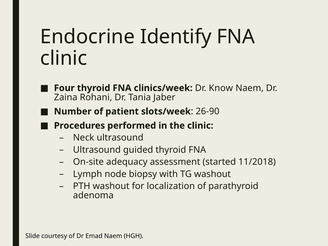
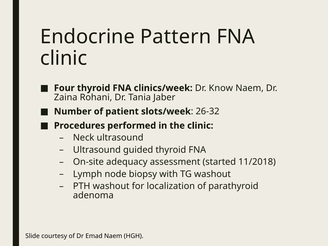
Identify: Identify -> Pattern
26-90: 26-90 -> 26-32
